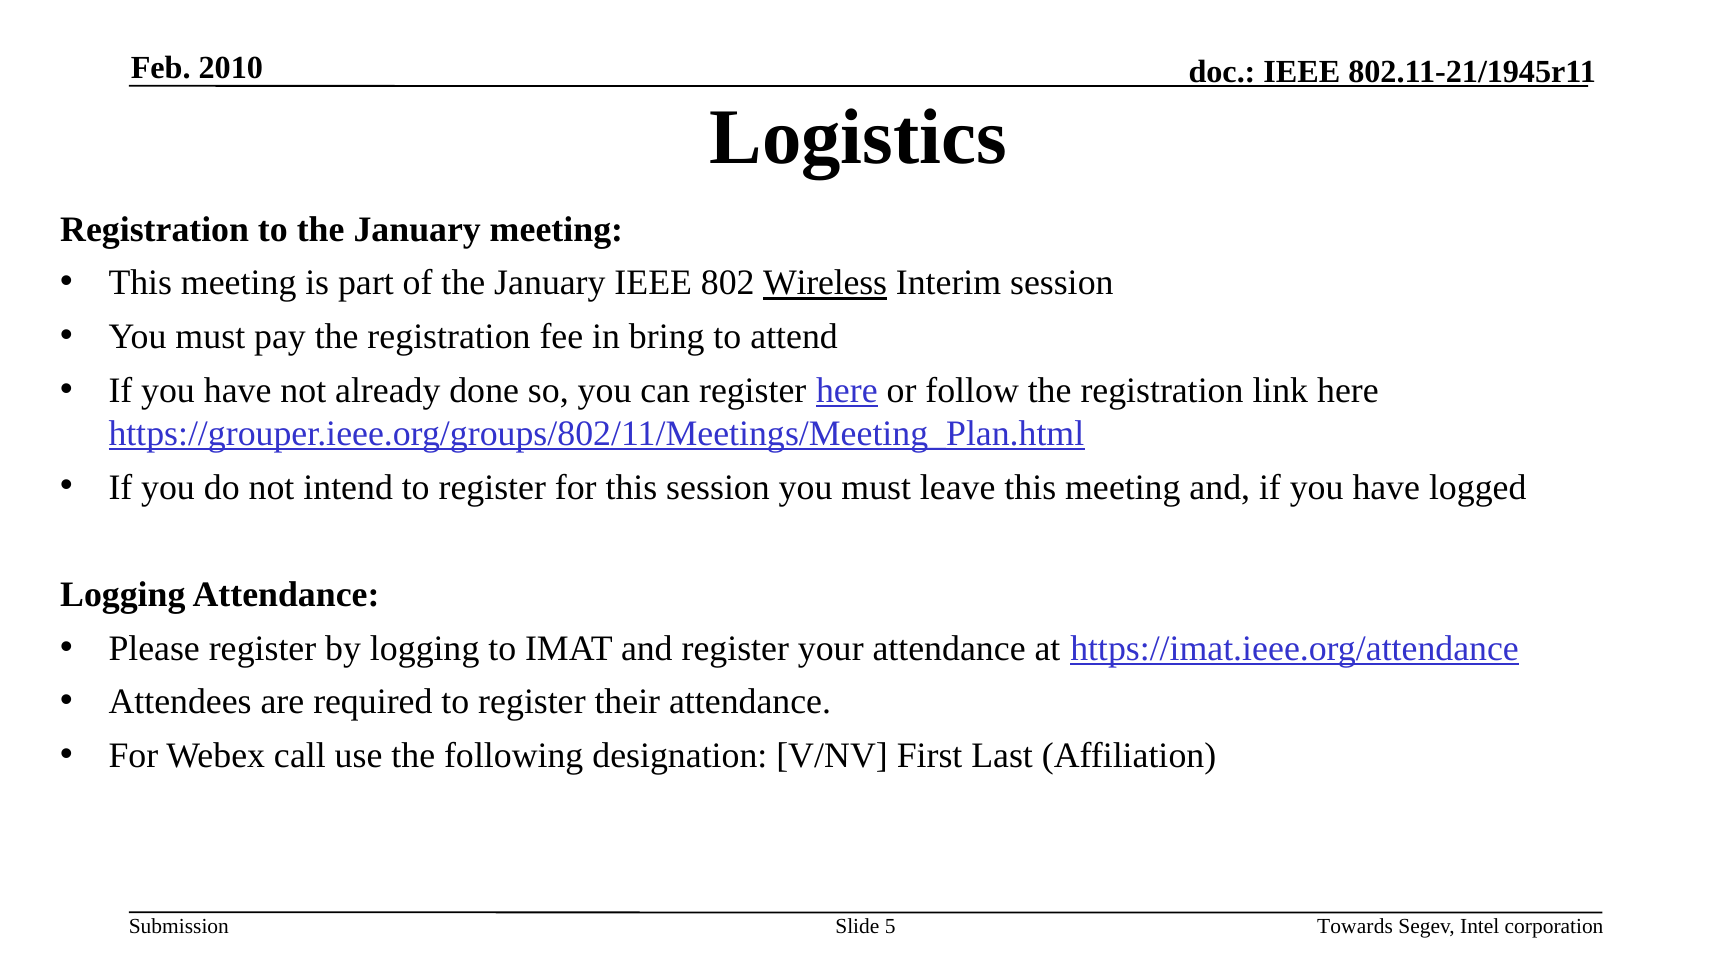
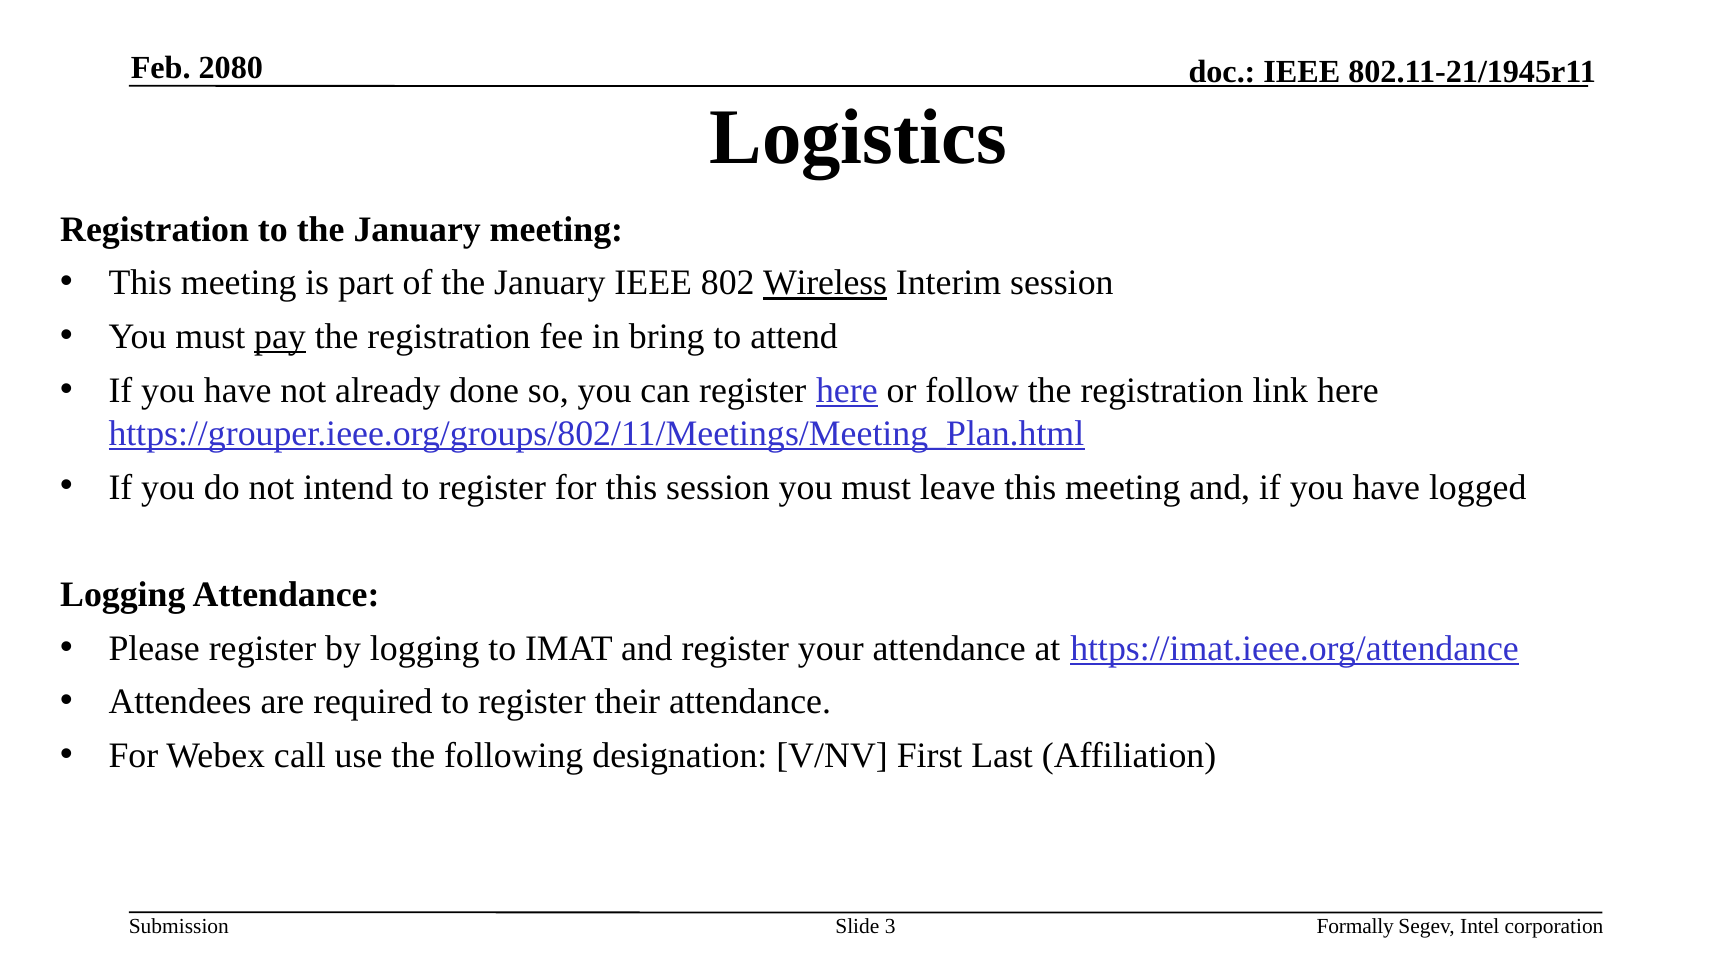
2010: 2010 -> 2080
pay underline: none -> present
5: 5 -> 3
Towards: Towards -> Formally
